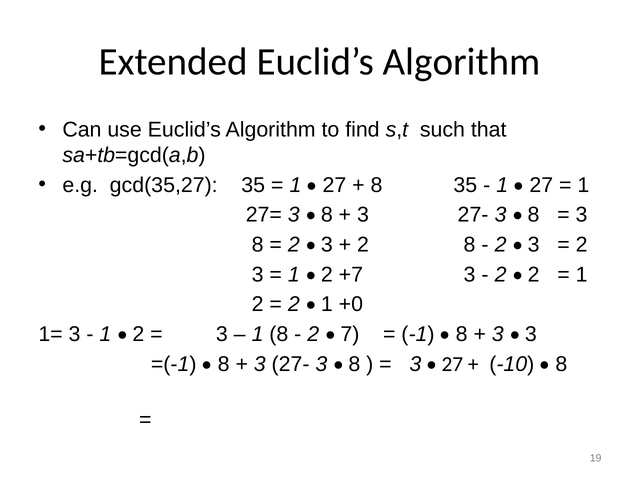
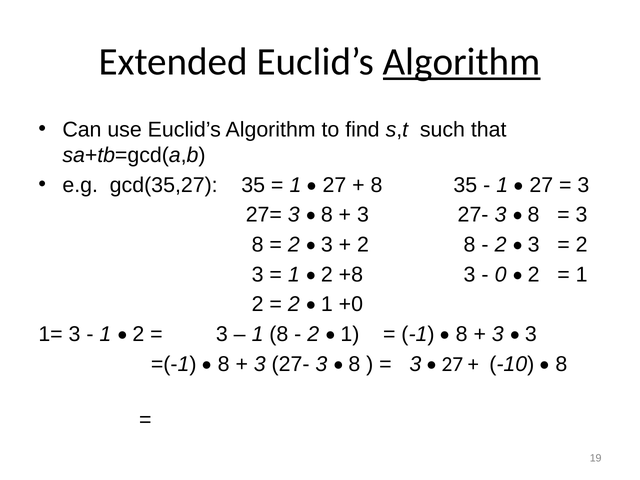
Algorithm at (462, 62) underline: none -> present
1 at (583, 185): 1 -> 3
+7: +7 -> +8
2 at (501, 275): 2 -> 0
7 at (350, 334): 7 -> 1
